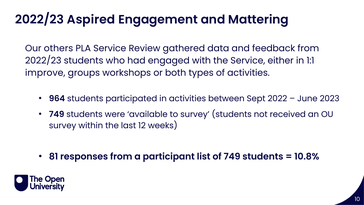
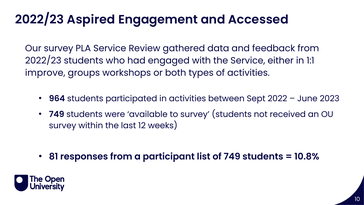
Mattering: Mattering -> Accessed
Our others: others -> survey
